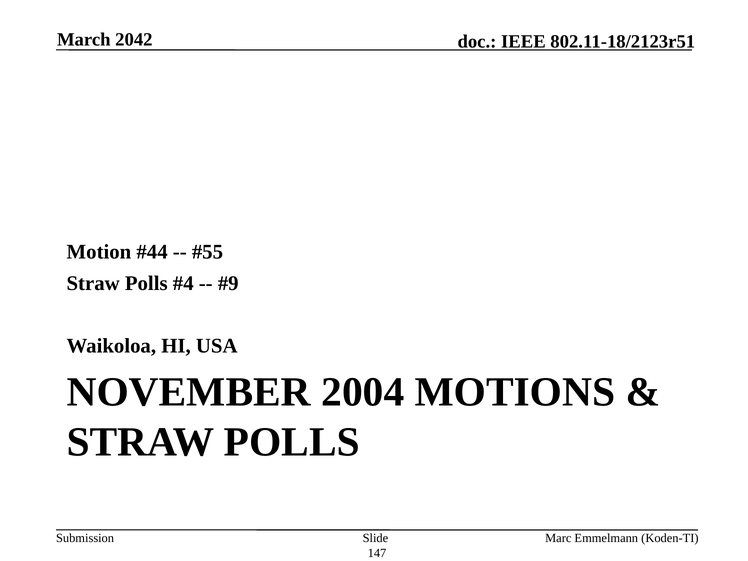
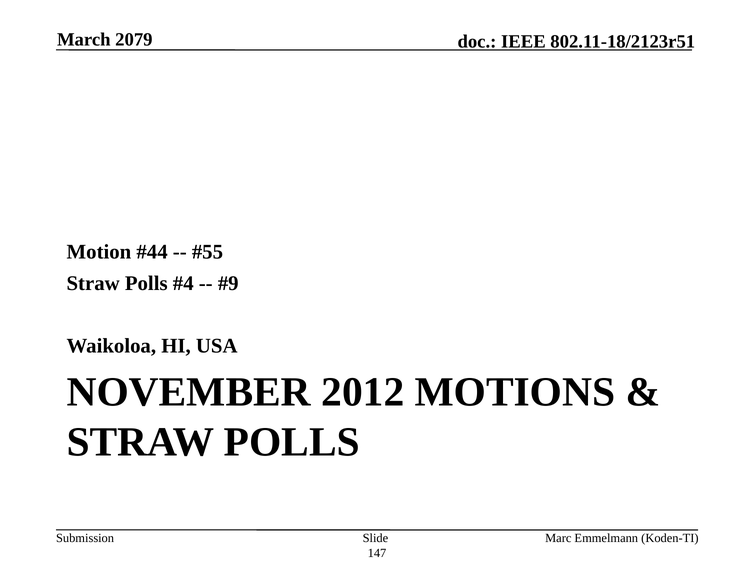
2042: 2042 -> 2079
2004: 2004 -> 2012
